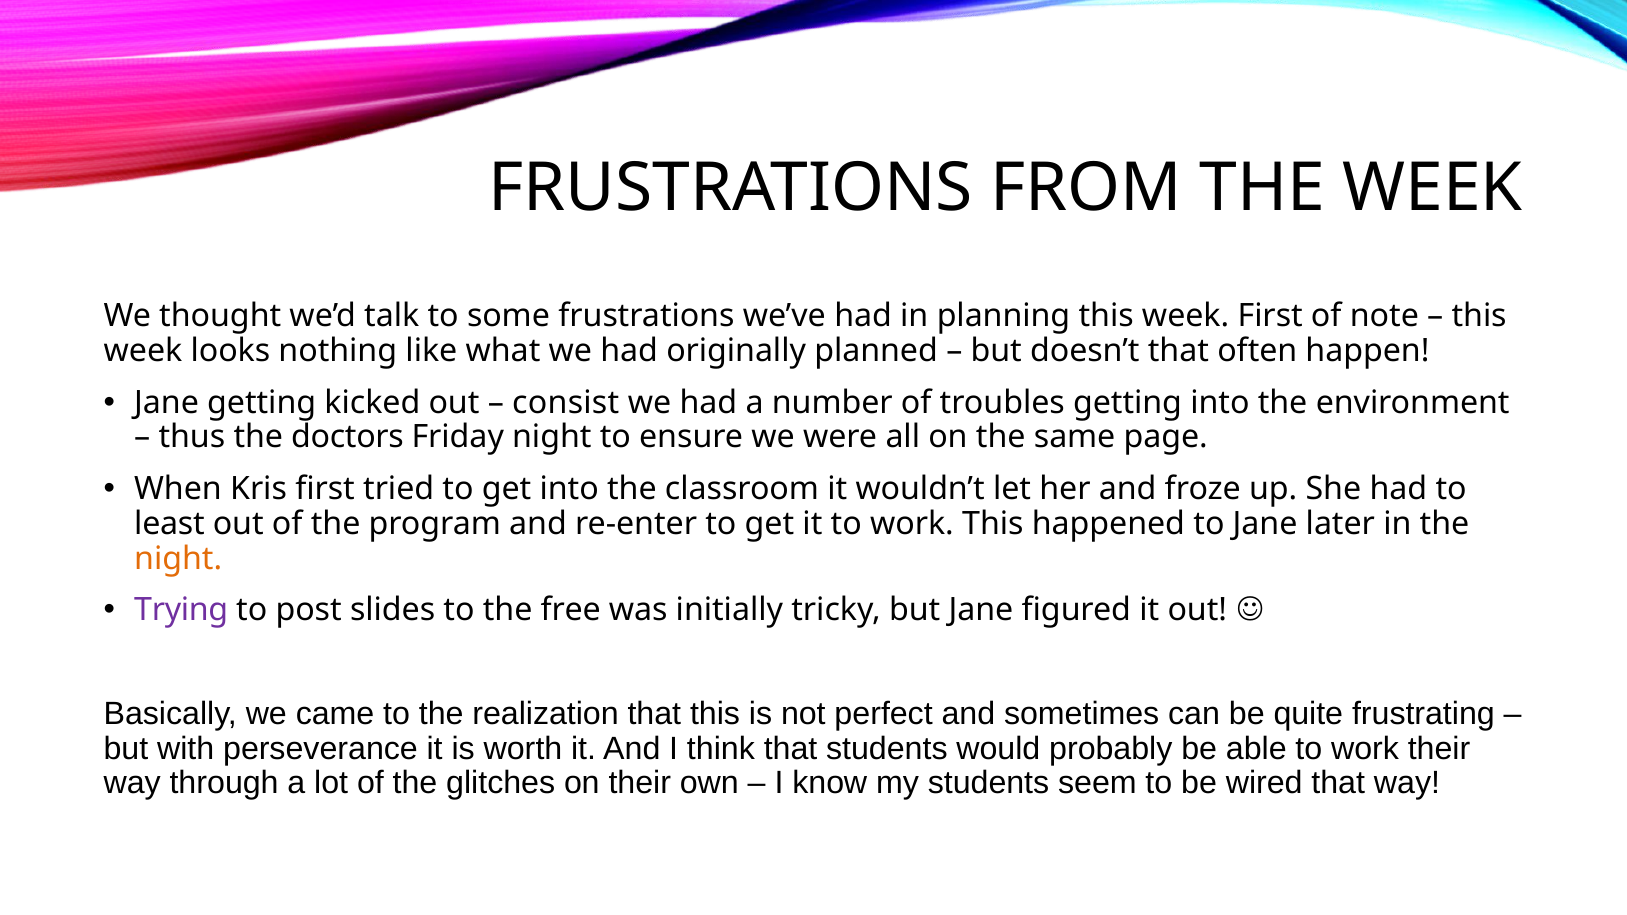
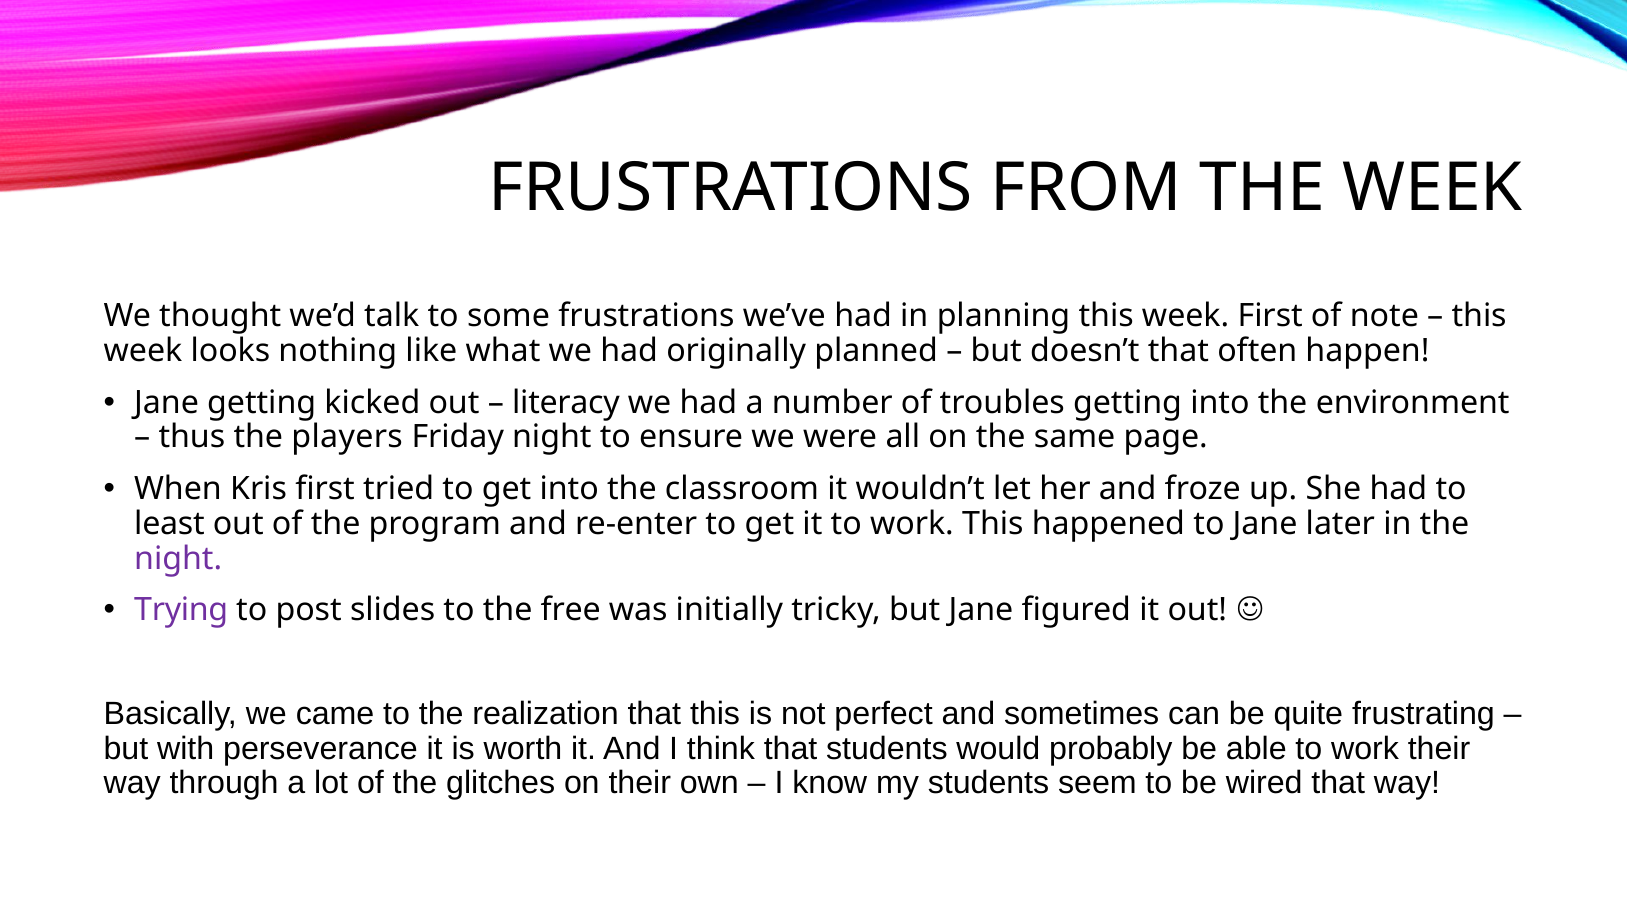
consist: consist -> literacy
doctors: doctors -> players
night at (178, 559) colour: orange -> purple
